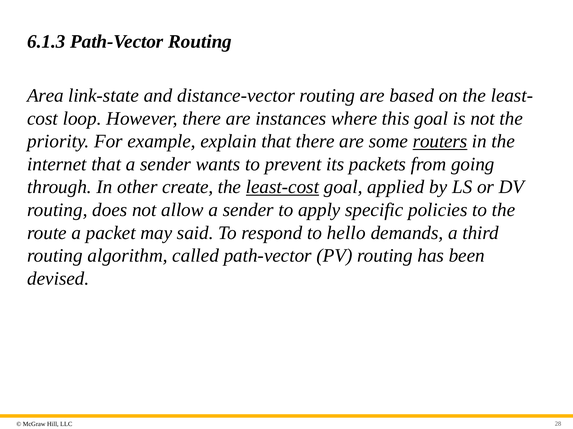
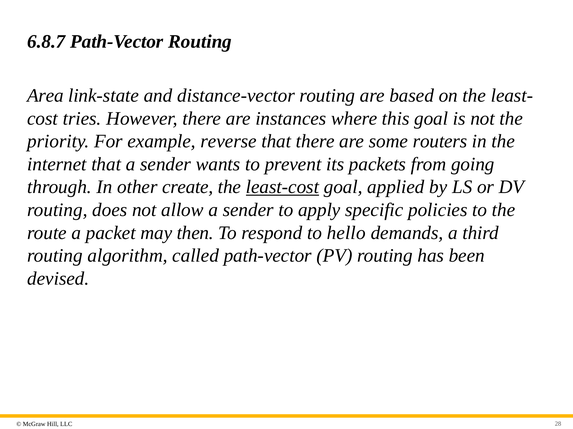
6.1.3: 6.1.3 -> 6.8.7
loop: loop -> tries
explain: explain -> reverse
routers underline: present -> none
said: said -> then
